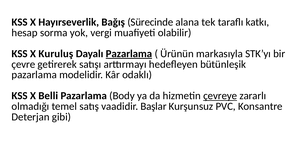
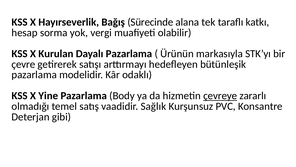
Kuruluş: Kuruluş -> Kurulan
Pazarlama at (129, 54) underline: present -> none
Belli: Belli -> Yine
Başlar: Başlar -> Sağlık
